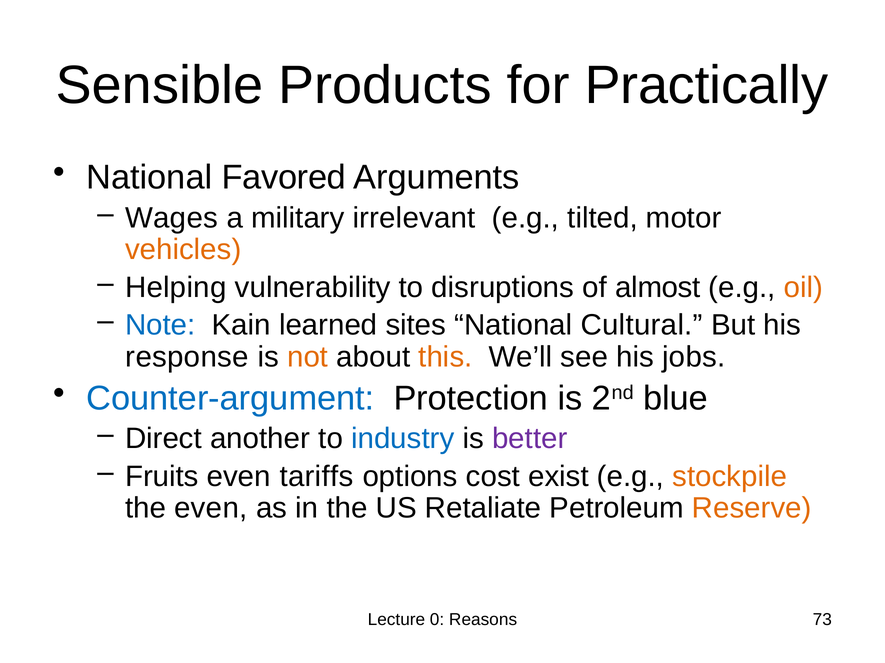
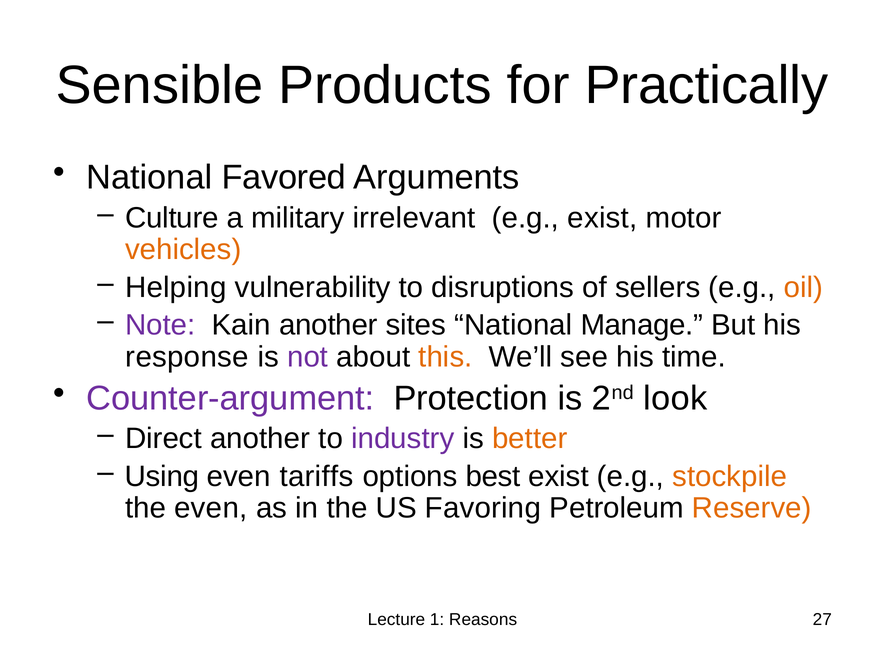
Wages: Wages -> Culture
e.g tilted: tilted -> exist
almost: almost -> sellers
Note colour: blue -> purple
Kain learned: learned -> another
Cultural: Cultural -> Manage
not colour: orange -> purple
jobs: jobs -> time
Counter-argument colour: blue -> purple
blue: blue -> look
industry colour: blue -> purple
better colour: purple -> orange
Fruits: Fruits -> Using
cost: cost -> best
Retaliate: Retaliate -> Favoring
0: 0 -> 1
73: 73 -> 27
